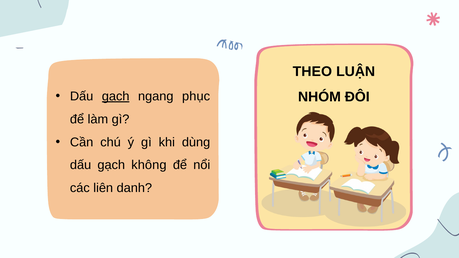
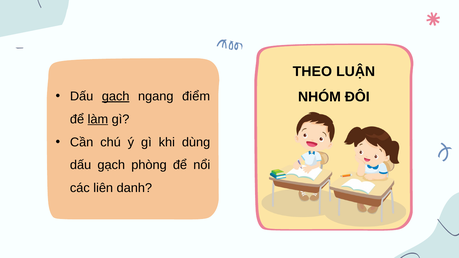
phục: phục -> điểm
làm underline: none -> present
không: không -> phòng
